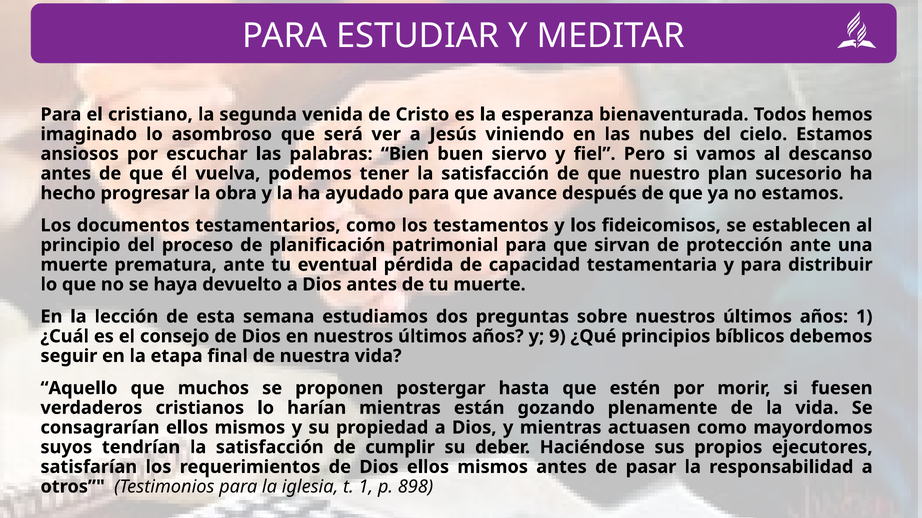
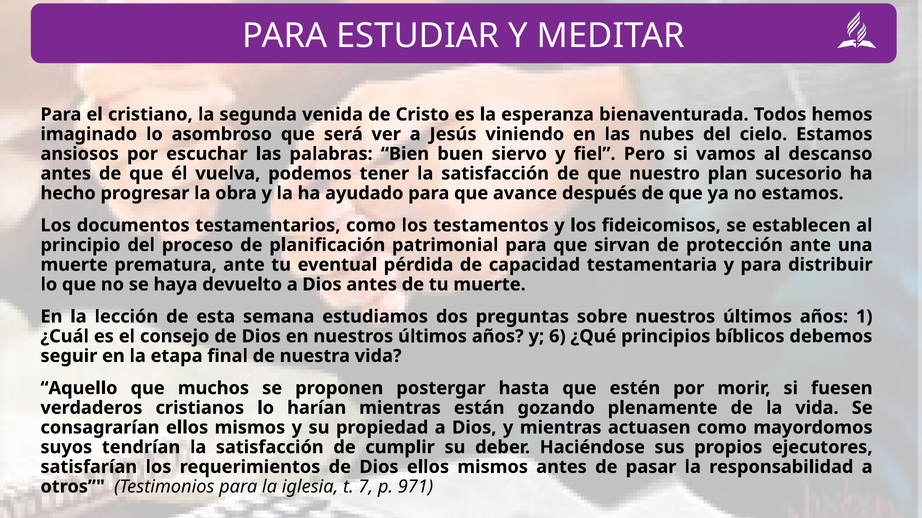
9: 9 -> 6
t 1: 1 -> 7
898: 898 -> 971
